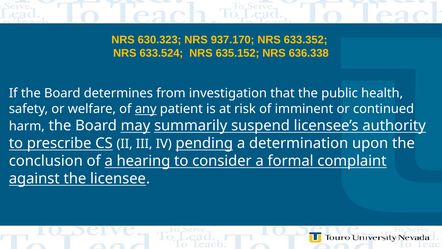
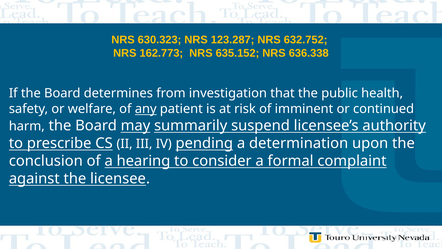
937.170: 937.170 -> 123.287
633.352: 633.352 -> 632.752
633.524: 633.524 -> 162.773
